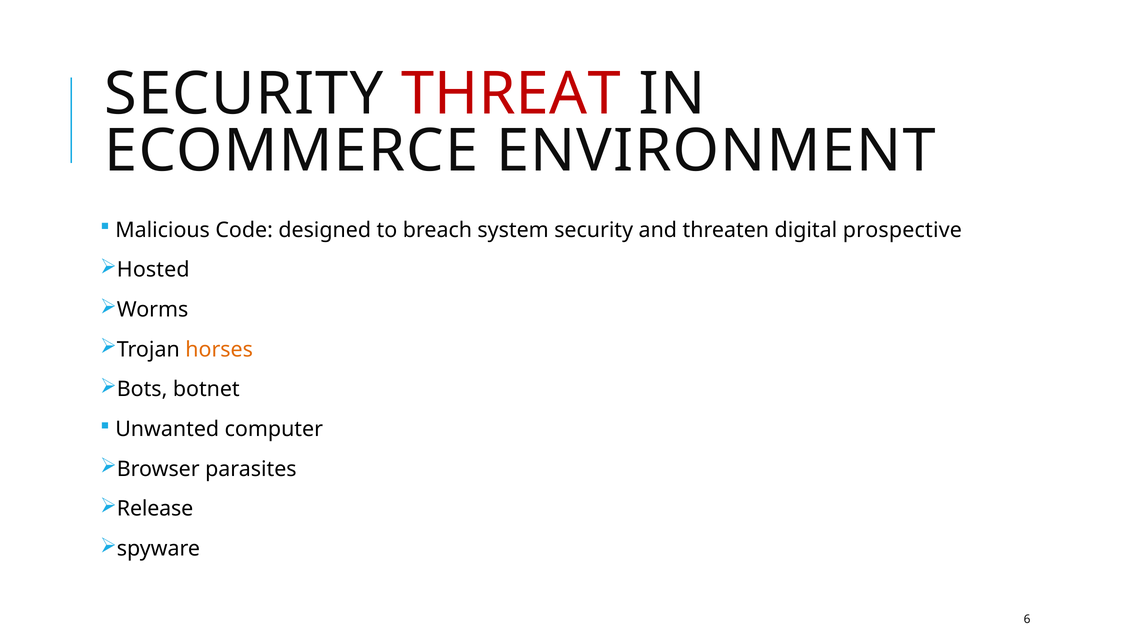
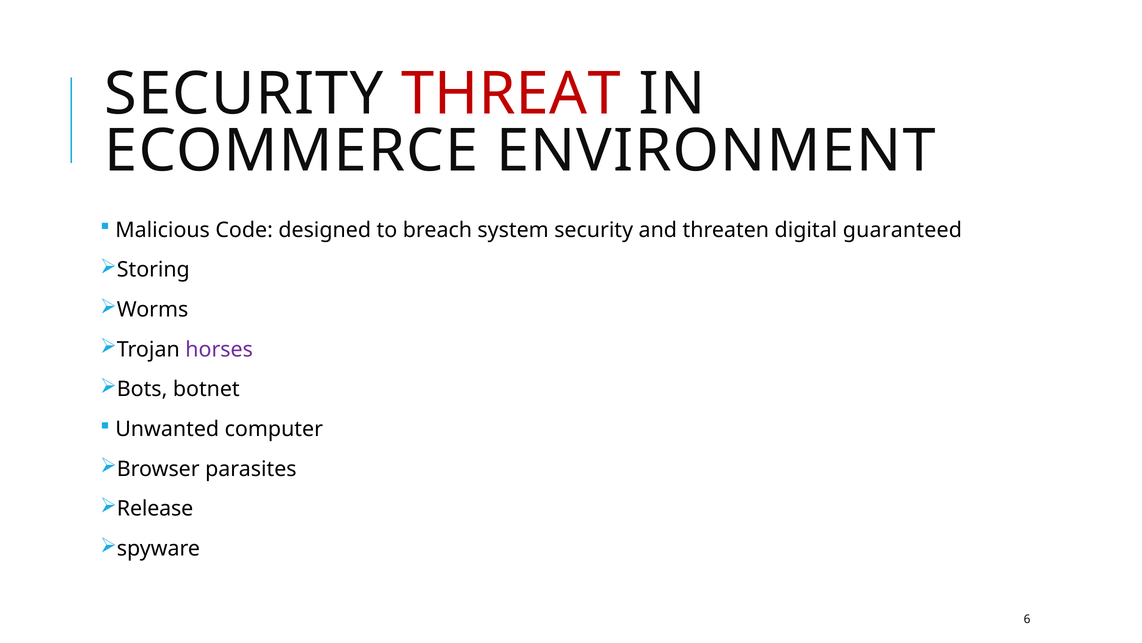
prospective: prospective -> guaranteed
Hosted: Hosted -> Storing
horses colour: orange -> purple
